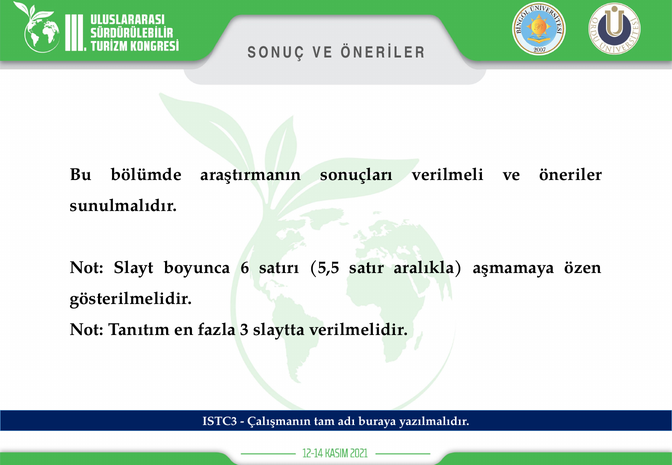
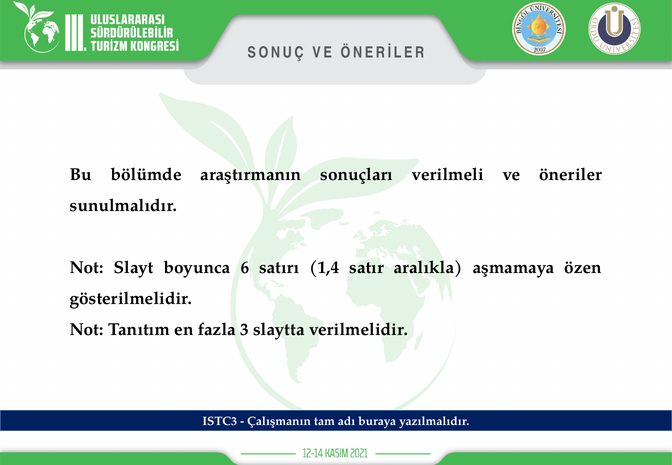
5,5: 5,5 -> 1,4
